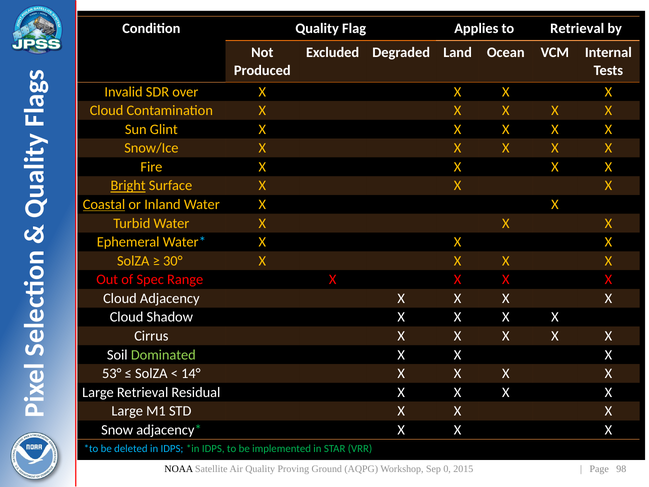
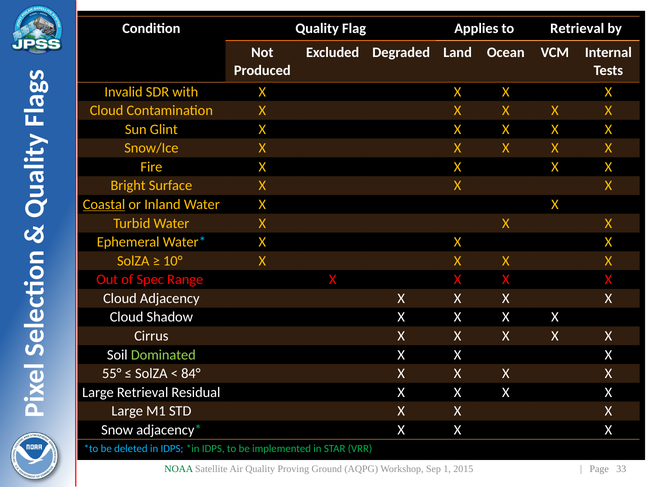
over: over -> with
Bright underline: present -> none
30°: 30° -> 10°
53°: 53° -> 55°
14°: 14° -> 84°
98: 98 -> 33
NOAA colour: black -> green
0: 0 -> 1
